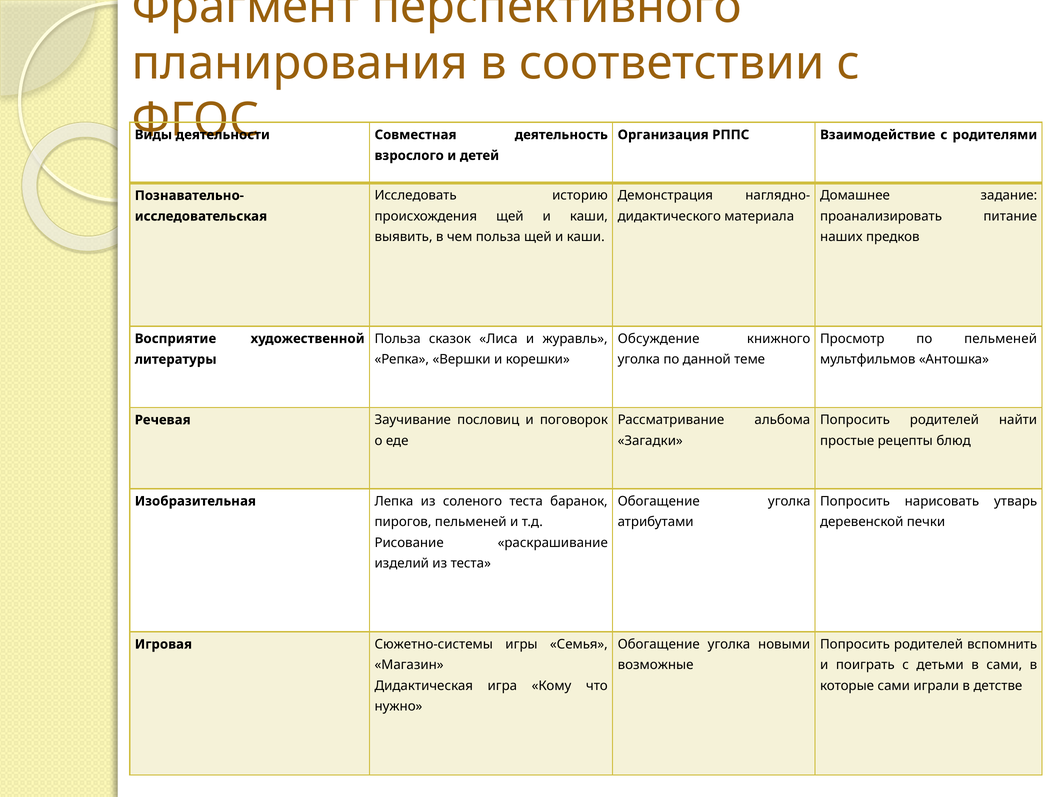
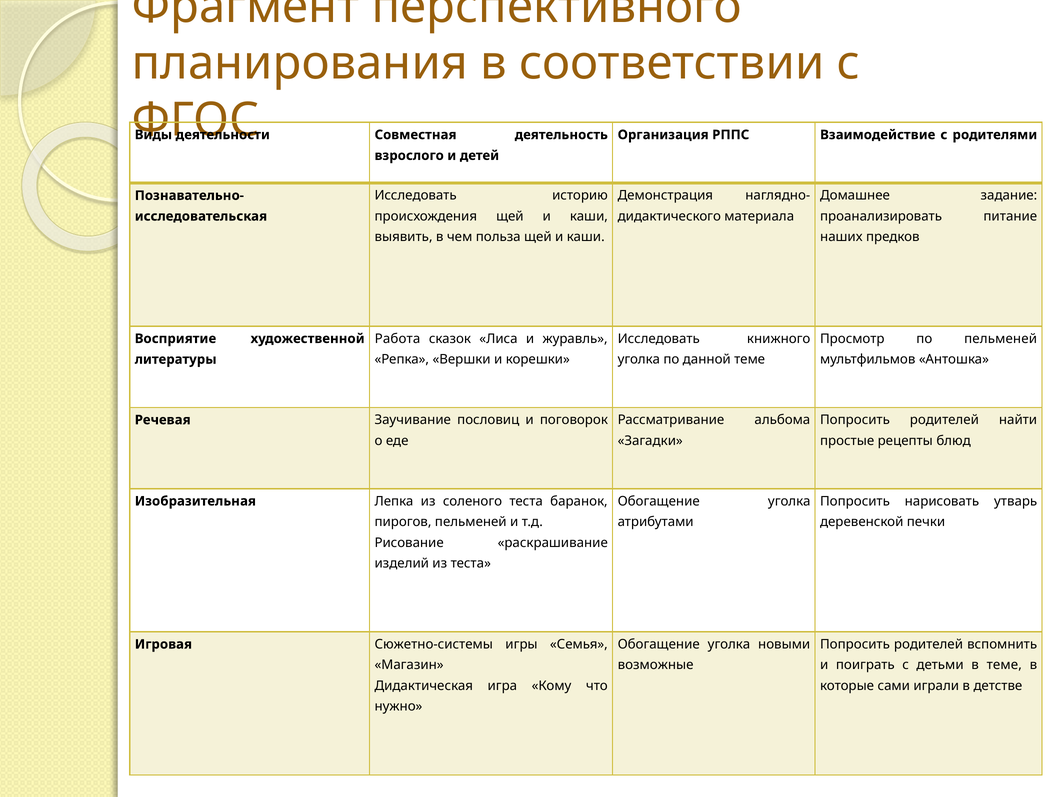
Польза at (398, 339): Польза -> Работа
Обсуждение at (659, 339): Обсуждение -> Исследовать
в сами: сами -> теме
